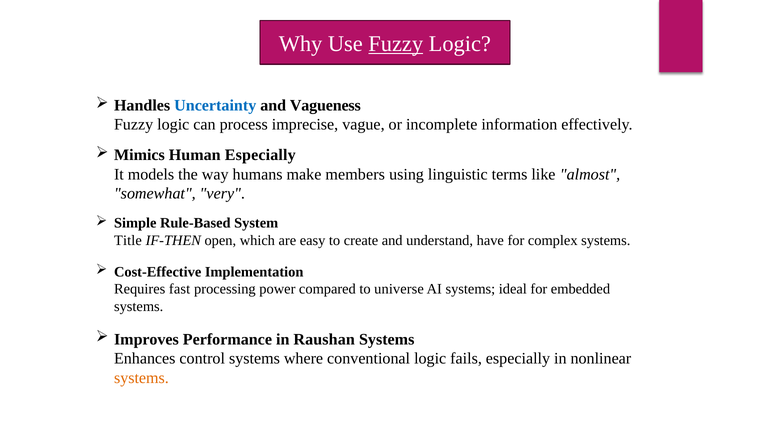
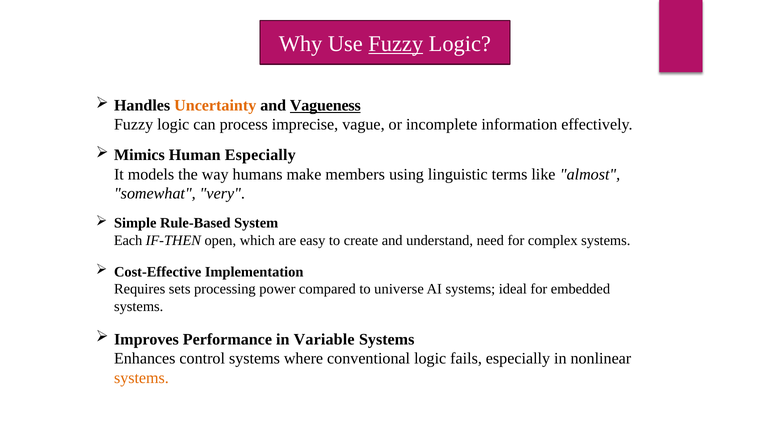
Uncertainty colour: blue -> orange
Vagueness underline: none -> present
Title: Title -> Each
have: have -> need
fast: fast -> sets
Raushan: Raushan -> Variable
